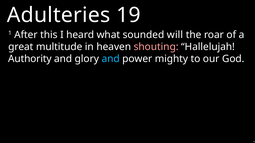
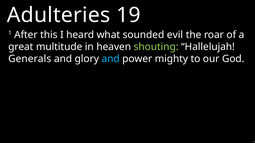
will: will -> evil
shouting colour: pink -> light green
Authority: Authority -> Generals
